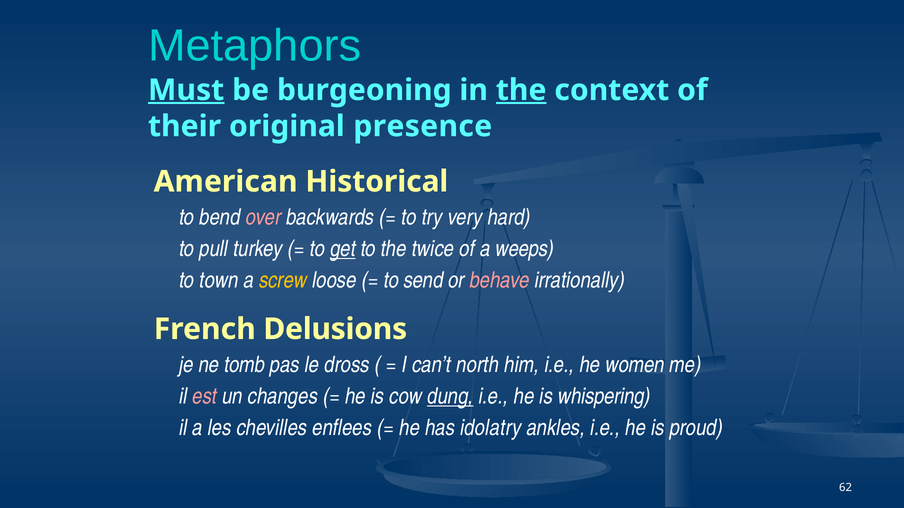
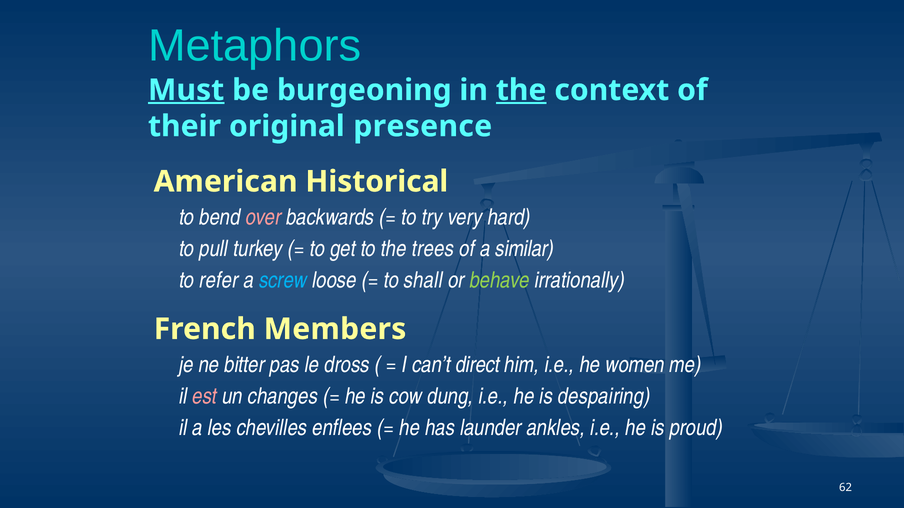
get underline: present -> none
twice: twice -> trees
weeps: weeps -> similar
town: town -> refer
screw colour: yellow -> light blue
send: send -> shall
behave colour: pink -> light green
Delusions: Delusions -> Members
tomb: tomb -> bitter
north: north -> direct
dung underline: present -> none
whispering: whispering -> despairing
idolatry: idolatry -> launder
